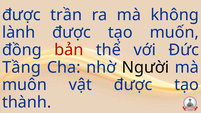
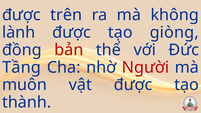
trần: trần -> trên
muốn: muốn -> giòng
Người colour: black -> red
